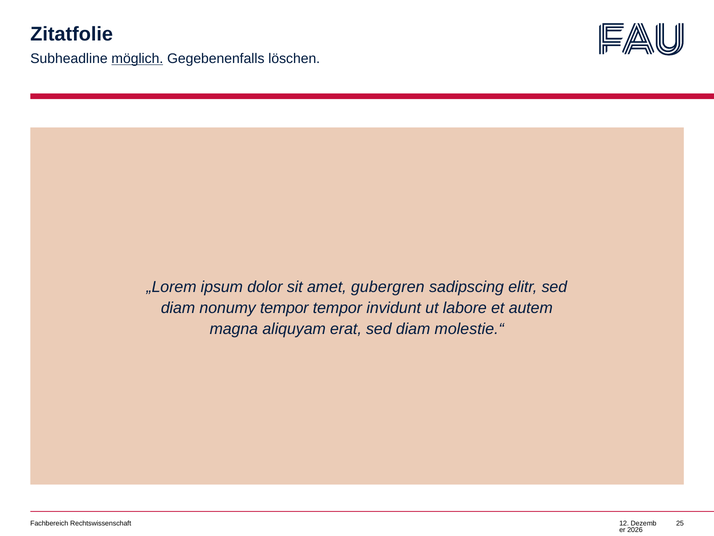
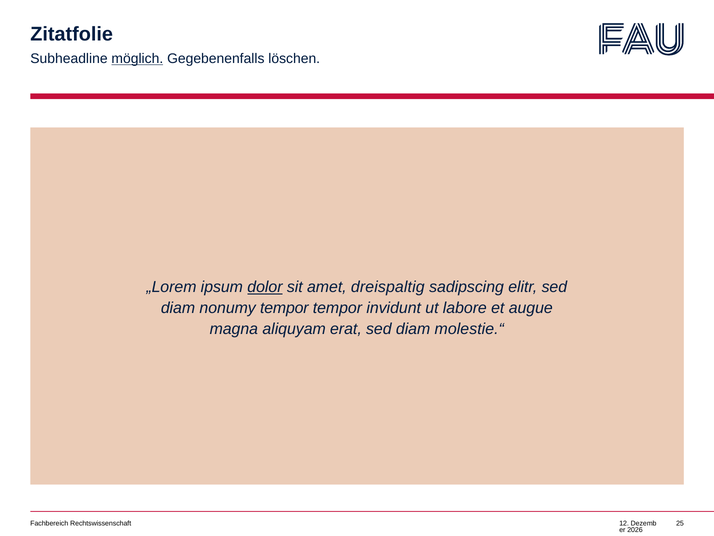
dolor underline: none -> present
gubergren: gubergren -> dreispaltig
autem: autem -> augue
